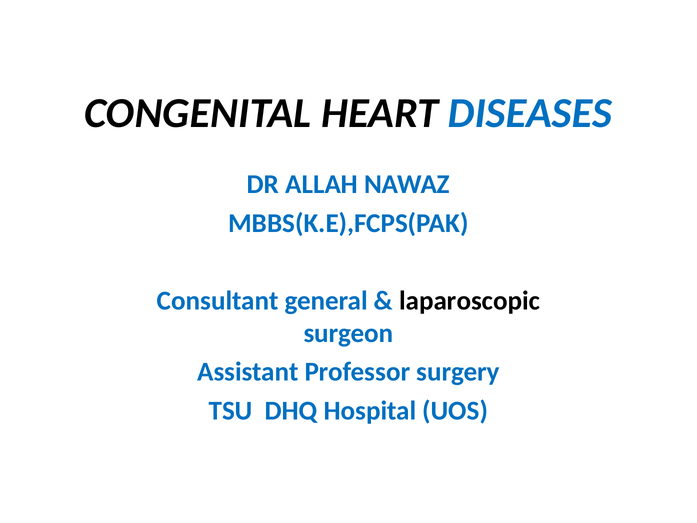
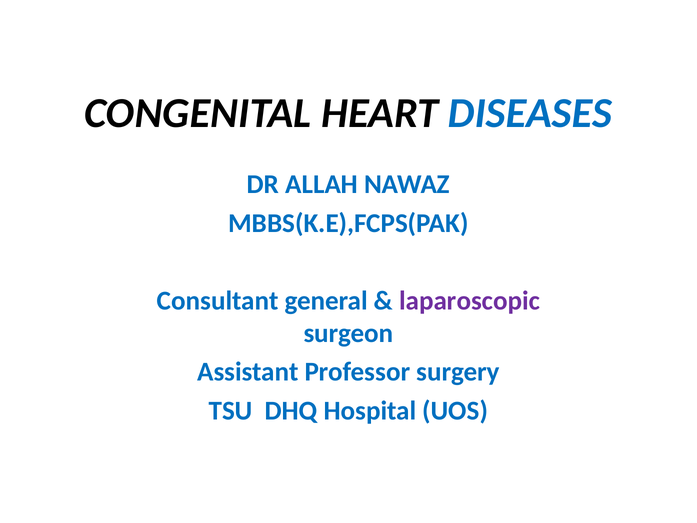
laparoscopic colour: black -> purple
